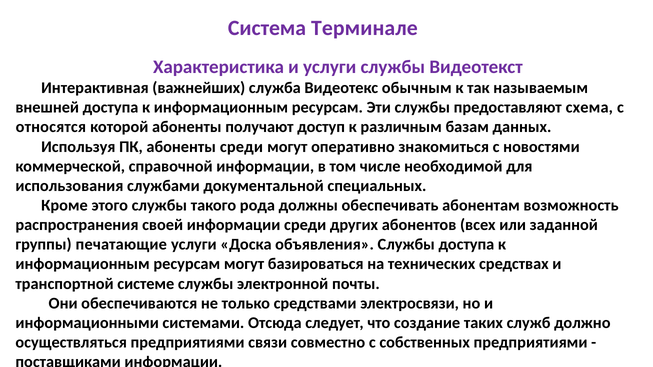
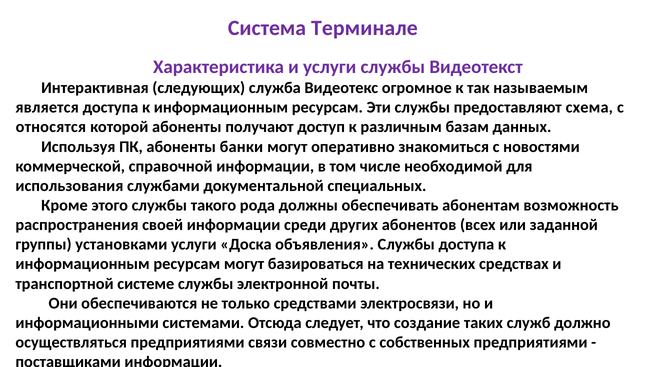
важнейших: важнейших -> следующих
обычным: обычным -> огромное
внешней: внешней -> является
абоненты среди: среди -> банки
печатающие: печатающие -> установками
